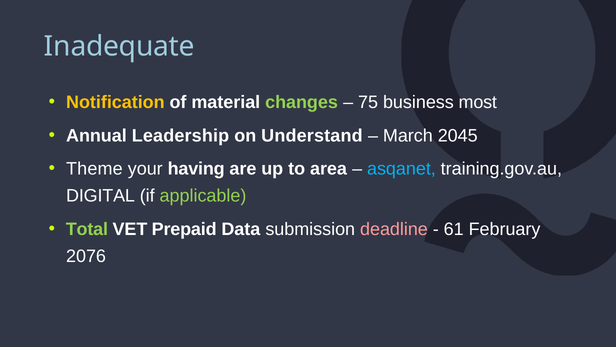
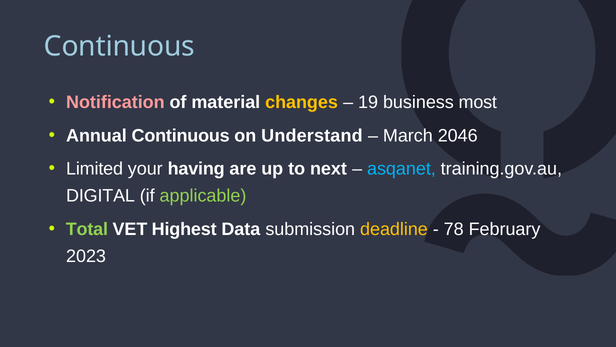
Inadequate at (119, 46): Inadequate -> Continuous
Notification colour: yellow -> pink
changes colour: light green -> yellow
75: 75 -> 19
Annual Leadership: Leadership -> Continuous
2045: 2045 -> 2046
Theme: Theme -> Limited
area: area -> next
Prepaid: Prepaid -> Highest
deadline colour: pink -> yellow
61: 61 -> 78
2076: 2076 -> 2023
